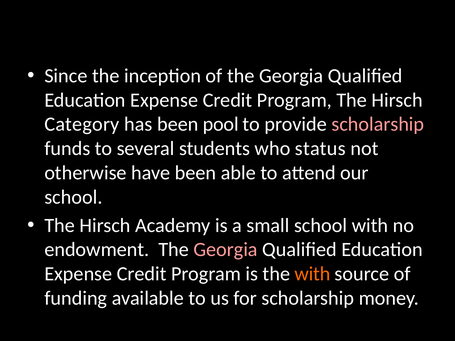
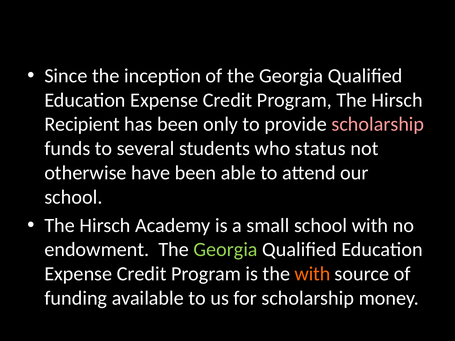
Category: Category -> Recipient
pool: pool -> only
Georgia at (226, 250) colour: pink -> light green
